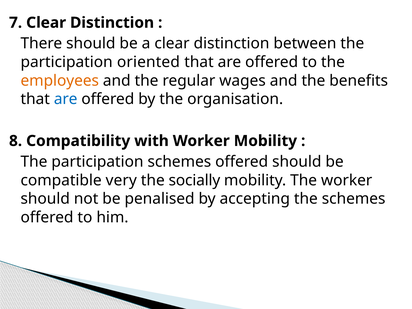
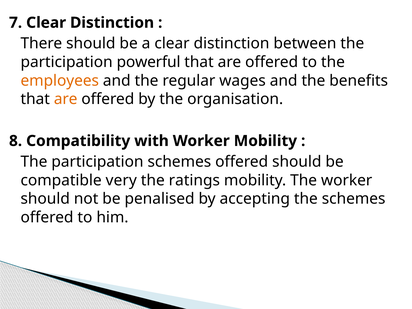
oriented: oriented -> powerful
are at (66, 99) colour: blue -> orange
socially: socially -> ratings
